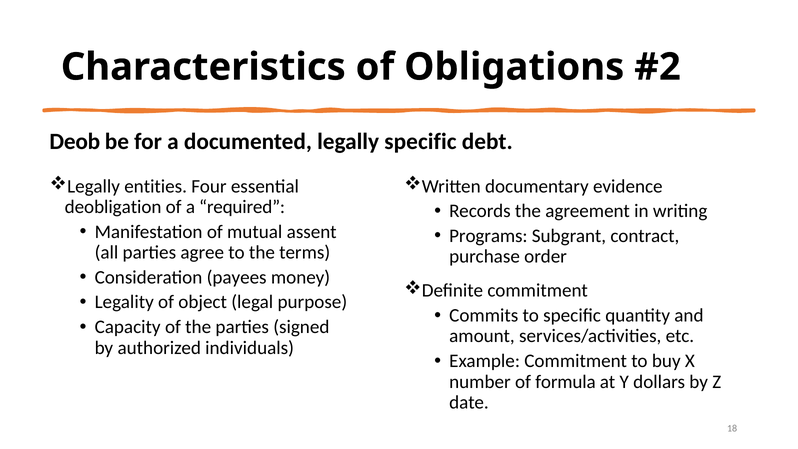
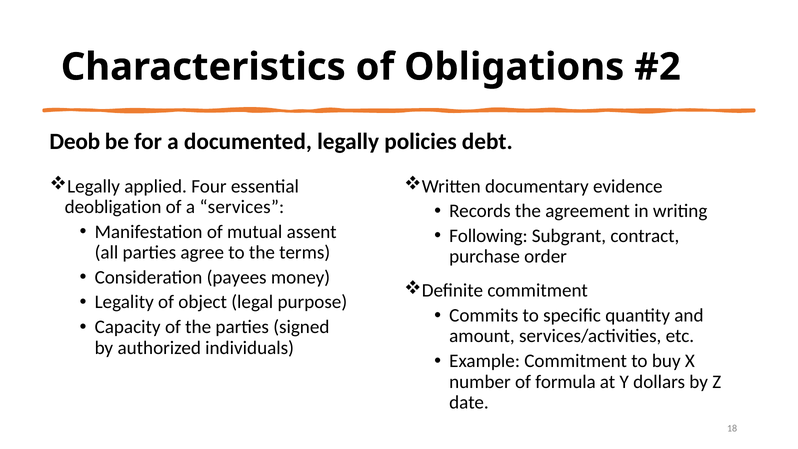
legally specific: specific -> policies
entities: entities -> applied
required: required -> services
Programs: Programs -> Following
